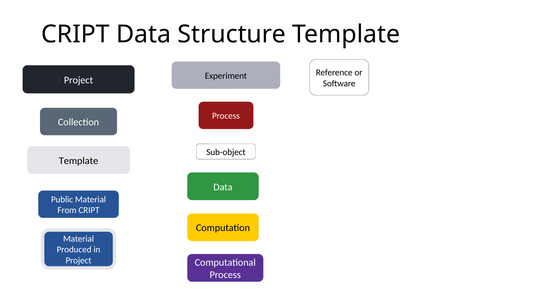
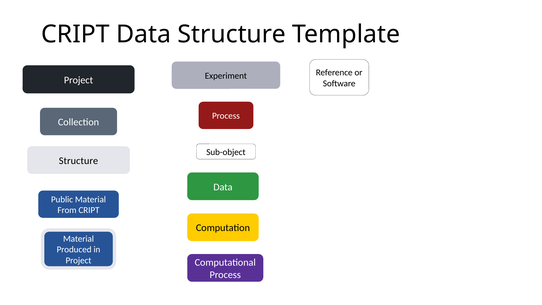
Template at (79, 161): Template -> Structure
